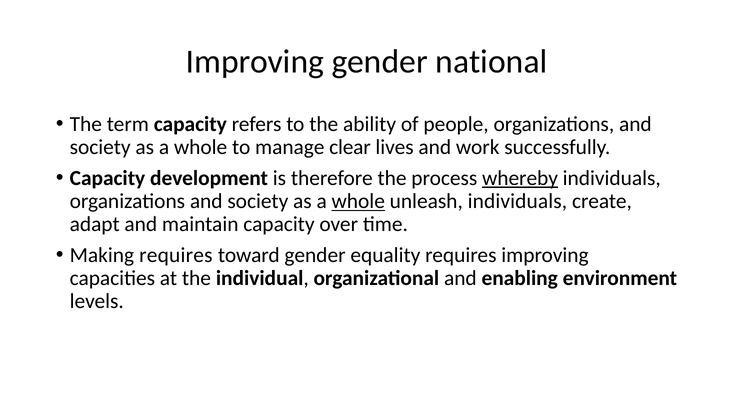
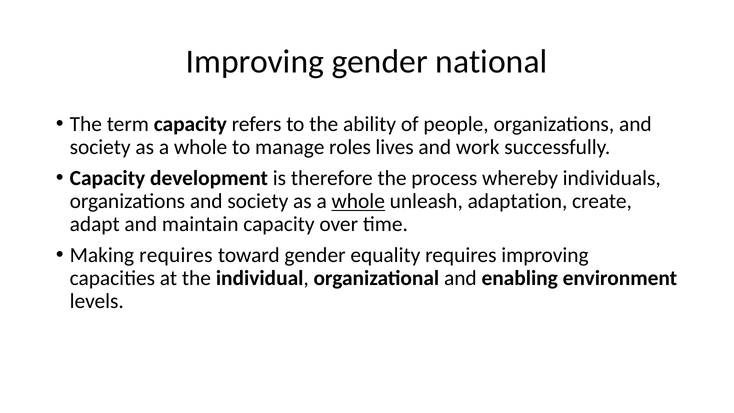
clear: clear -> roles
whereby underline: present -> none
unleash individuals: individuals -> adaptation
